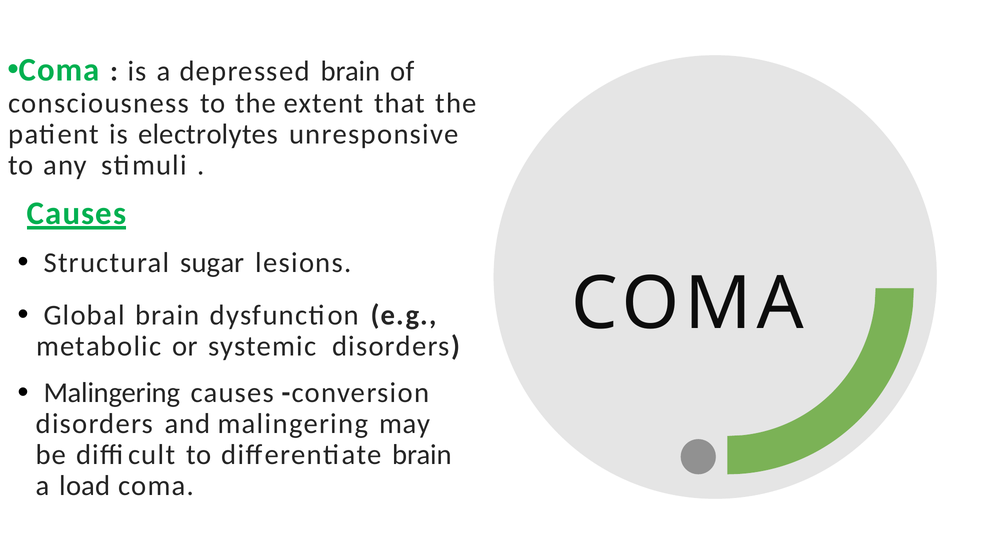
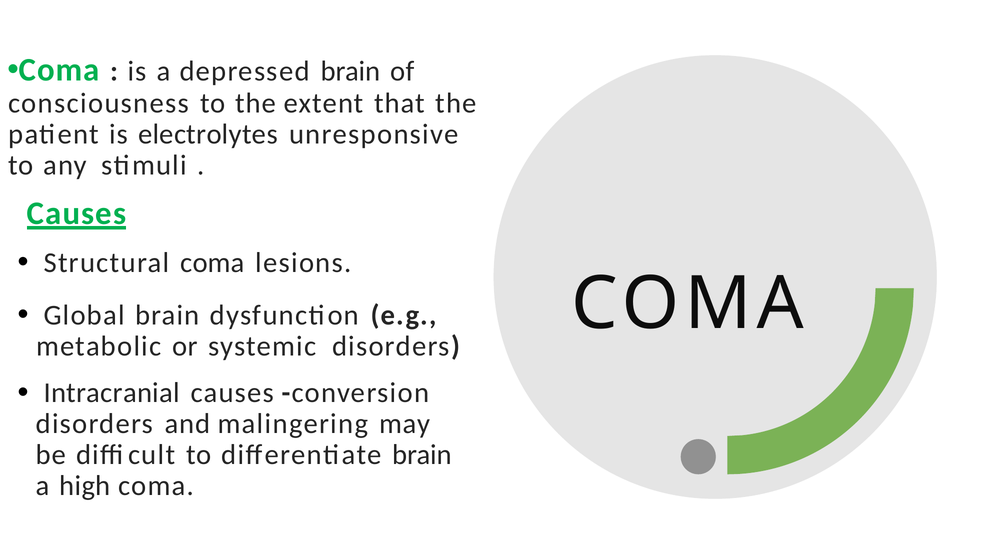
Structural sugar: sugar -> coma
Malingering at (112, 392): Malingering -> Intracranial
load: load -> high
